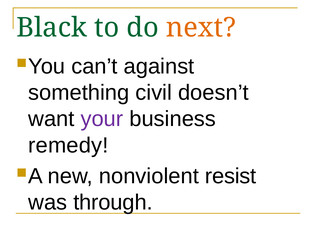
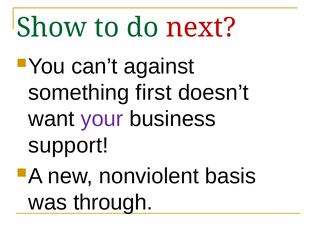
Black: Black -> Show
next colour: orange -> red
civil: civil -> first
remedy: remedy -> support
resist: resist -> basis
